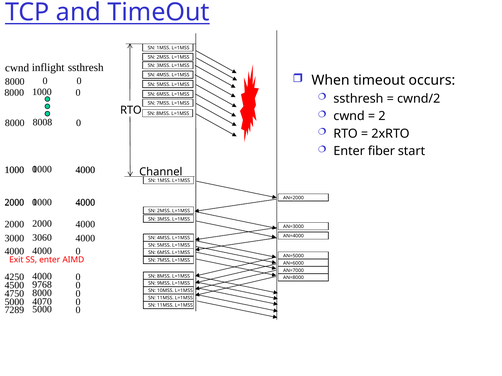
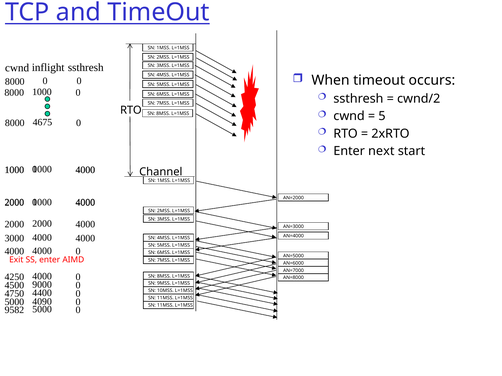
2: 2 -> 5
8008: 8008 -> 4675
fiber: fiber -> next
3000 3060: 3060 -> 4000
9768: 9768 -> 9000
4750 8000: 8000 -> 4400
4070: 4070 -> 4090
7289: 7289 -> 9582
